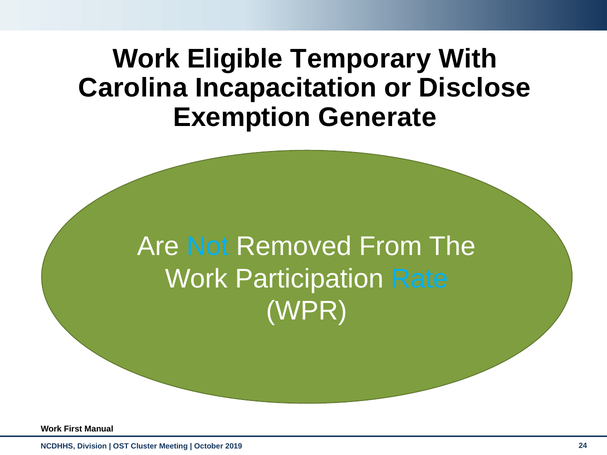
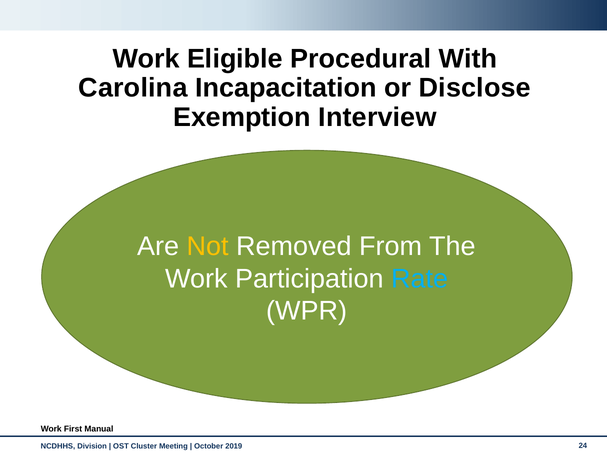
Temporary: Temporary -> Procedural
Generate: Generate -> Interview
Not colour: light blue -> yellow
